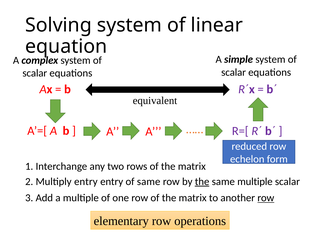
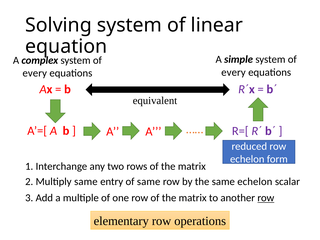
scalar at (234, 72): scalar -> every
scalar at (35, 73): scalar -> every
Multiply entry: entry -> same
the at (202, 182) underline: present -> none
same multiple: multiple -> echelon
